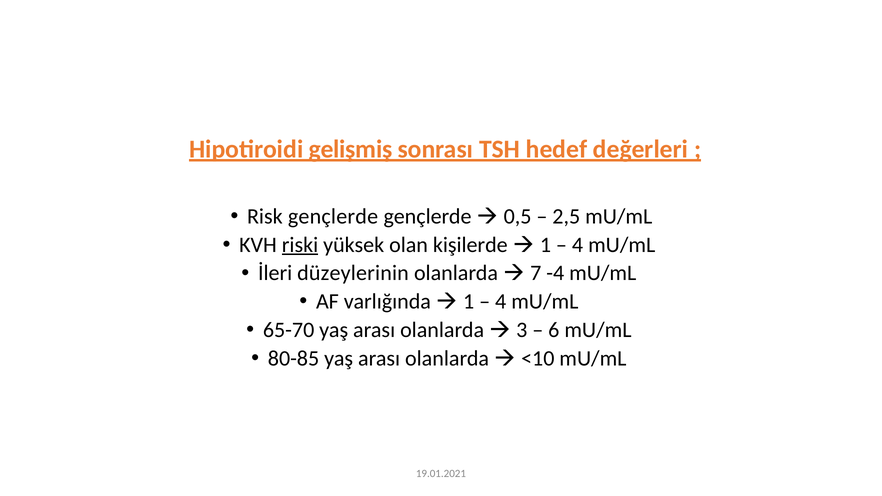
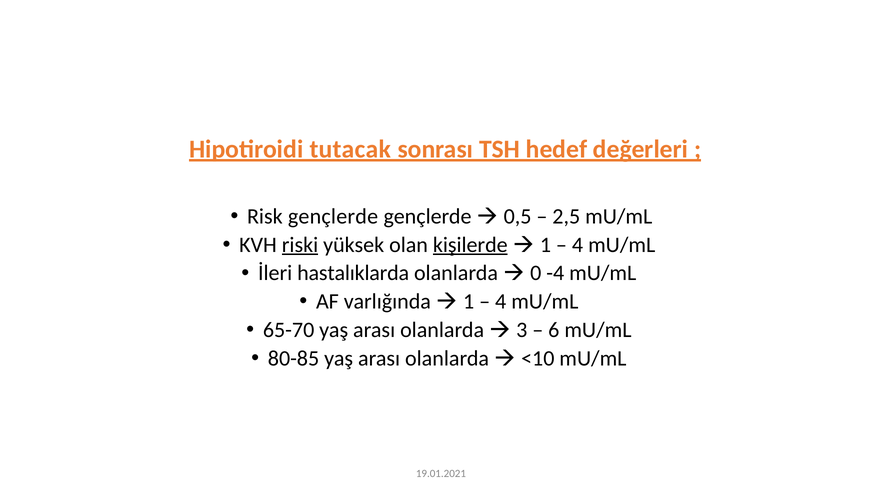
gelişmiş: gelişmiş -> tutacak
kişilerde underline: none -> present
düzeylerinin: düzeylerinin -> hastalıklarda
7: 7 -> 0
